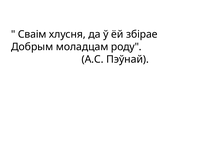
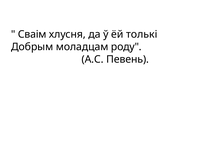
збірае: збірае -> толькі
Пэўнай: Пэўнай -> Певень
